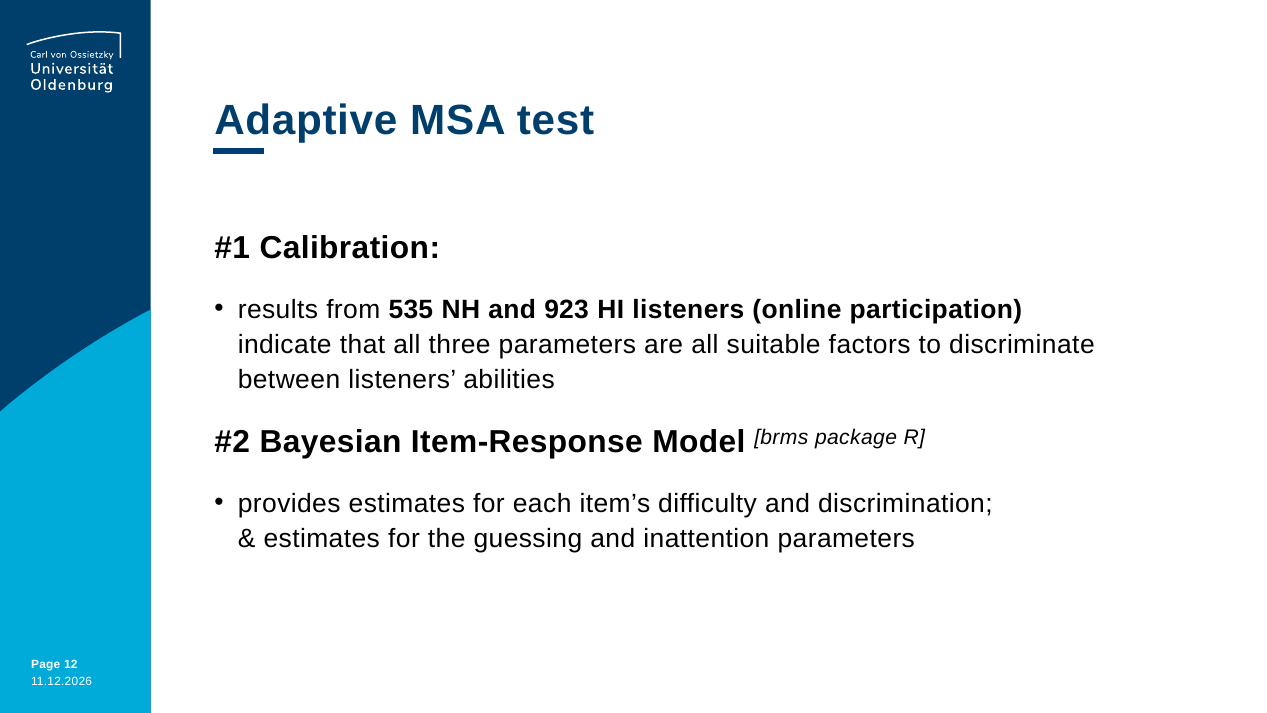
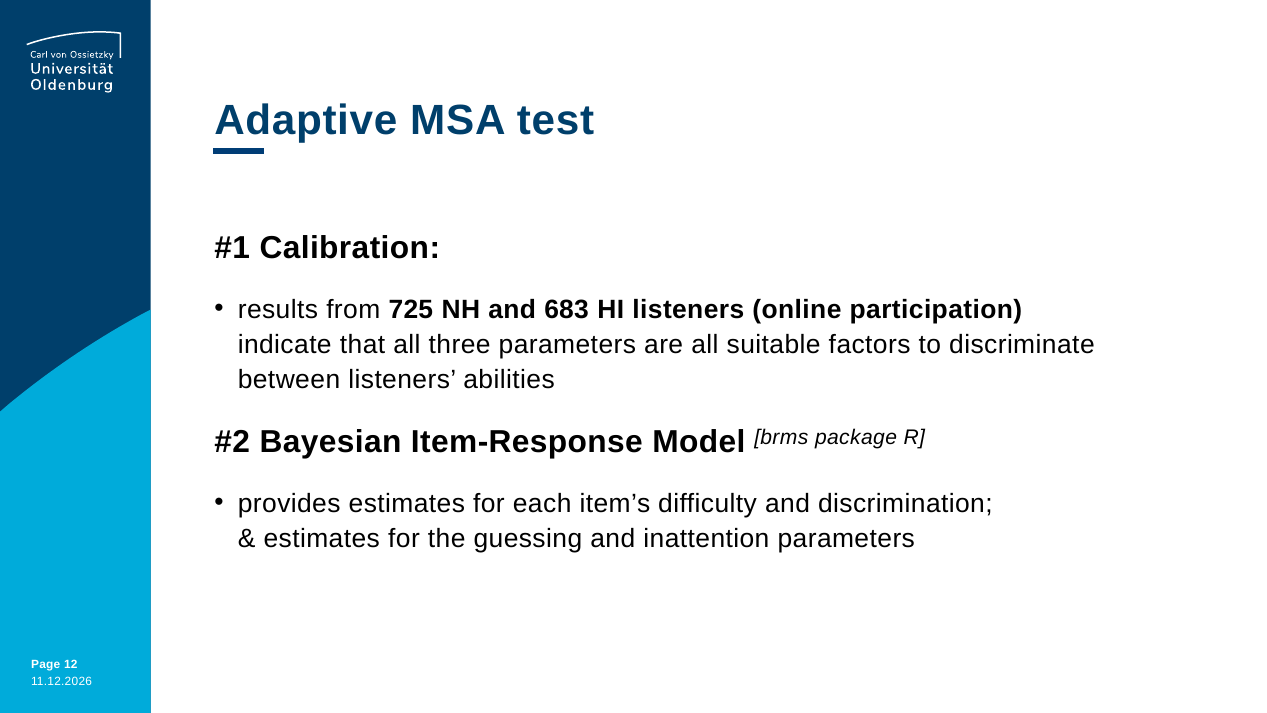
535: 535 -> 725
923: 923 -> 683
